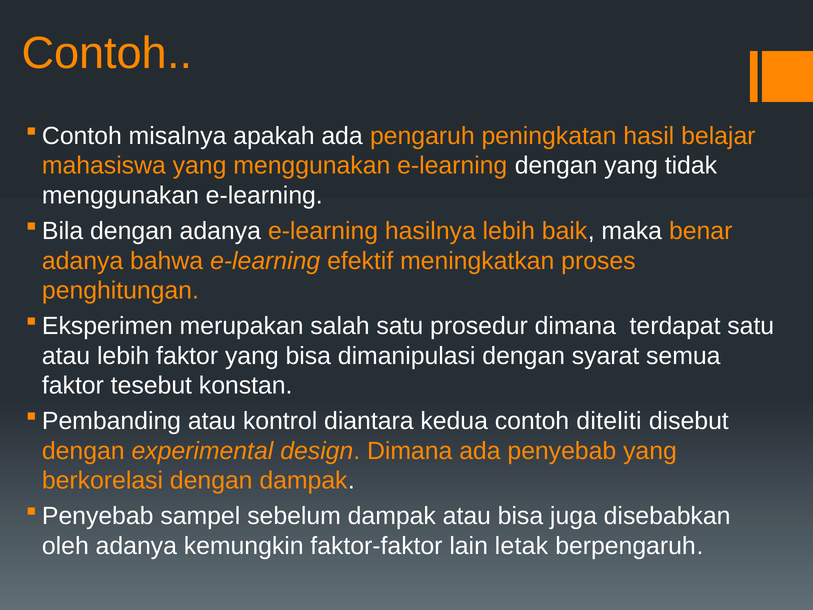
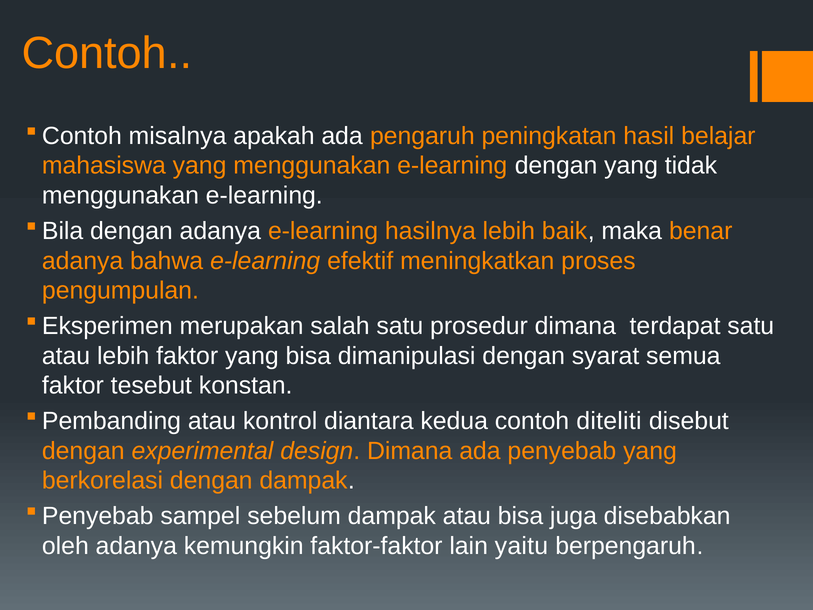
penghitungan: penghitungan -> pengumpulan
letak: letak -> yaitu
